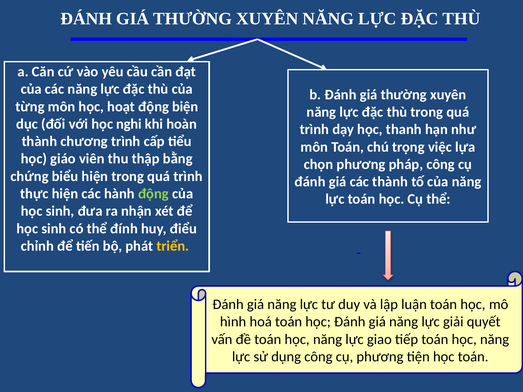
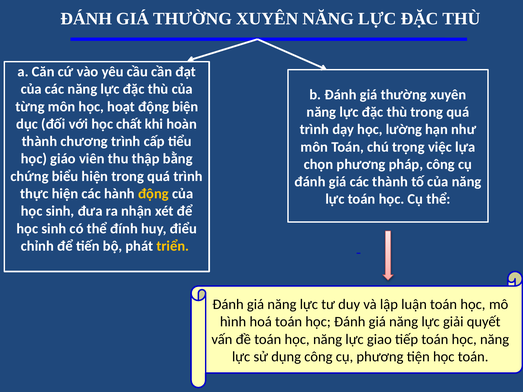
nghi: nghi -> chất
thanh: thanh -> lường
động at (153, 194) colour: light green -> yellow
